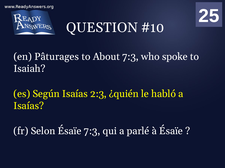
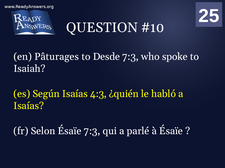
About: About -> Desde
2:3: 2:3 -> 4:3
